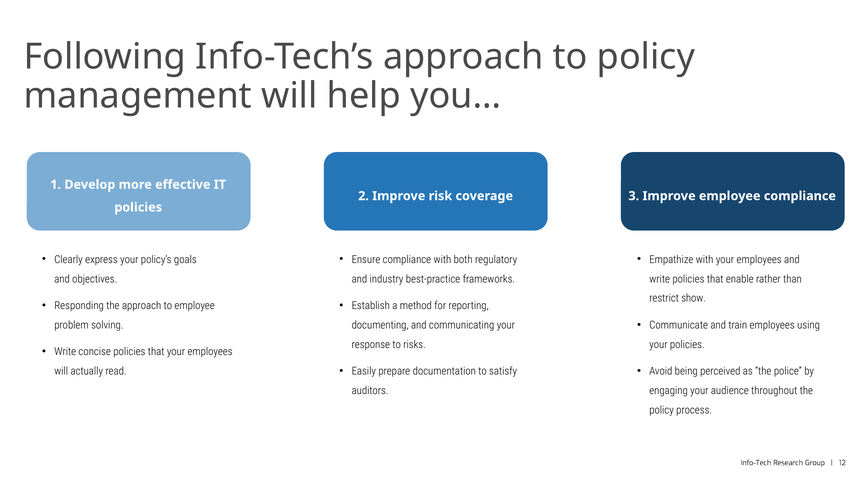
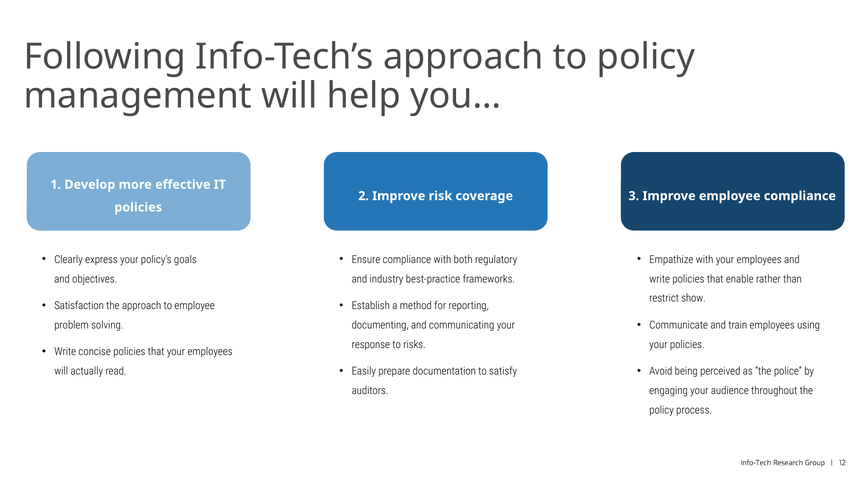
Responding: Responding -> Satisfaction
